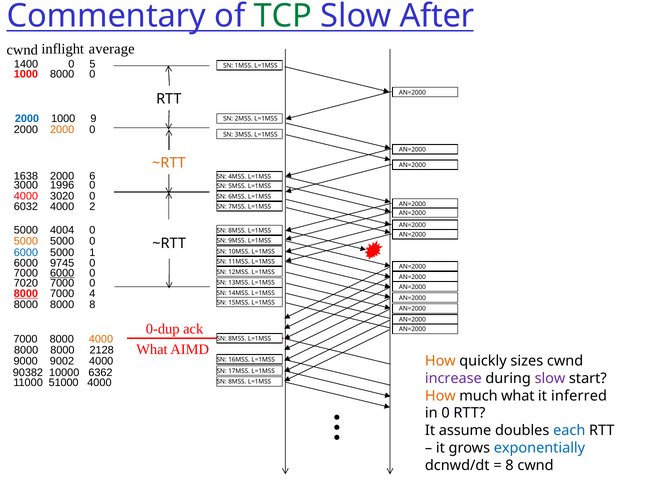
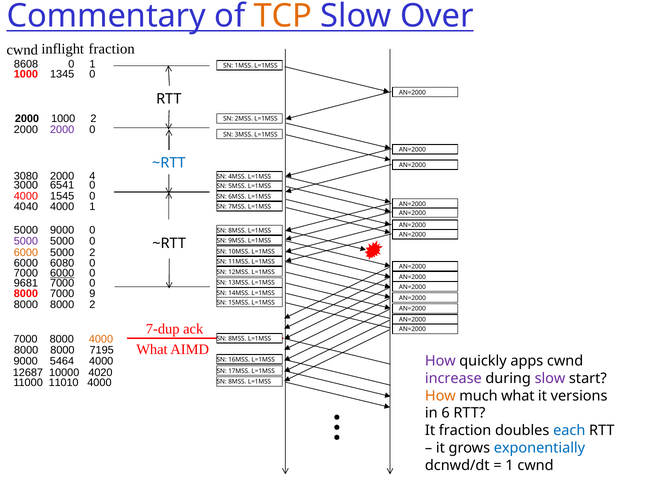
TCP colour: green -> orange
After: After -> Over
average at (112, 49): average -> fraction
1400: 1400 -> 8608
0 5: 5 -> 1
1000 8000: 8000 -> 1345
2000 at (27, 119) colour: blue -> black
1000 9: 9 -> 2
2000 at (62, 130) colour: orange -> purple
~RTT at (169, 163) colour: orange -> blue
1638: 1638 -> 3080
6: 6 -> 4
1996: 1996 -> 6541
3020: 3020 -> 1545
6032: 6032 -> 4040
4000 2: 2 -> 1
5000 4004: 4004 -> 9000
5000 at (26, 241) colour: orange -> purple
6000 at (26, 253) colour: blue -> orange
5000 1: 1 -> 2
9745: 9745 -> 6080
7020: 7020 -> 9681
8000 at (26, 294) underline: present -> none
4: 4 -> 9
8000 8: 8 -> 2
0-dup: 0-dup -> 7-dup
2128: 2128 -> 7195
9002: 9002 -> 5464
How at (440, 361) colour: orange -> purple
sizes: sizes -> apps
90382: 90382 -> 12687
6362: 6362 -> 4020
51000: 51000 -> 11010
inferred: inferred -> versions
in 0: 0 -> 6
It assume: assume -> fraction
8 at (510, 466): 8 -> 1
